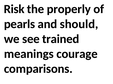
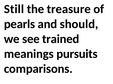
Risk: Risk -> Still
properly: properly -> treasure
courage: courage -> pursuits
